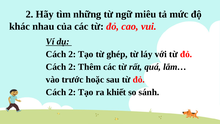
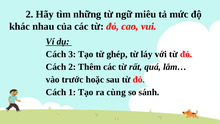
2 at (72, 54): 2 -> 3
2 at (72, 92): 2 -> 1
khiết: khiết -> cùng
